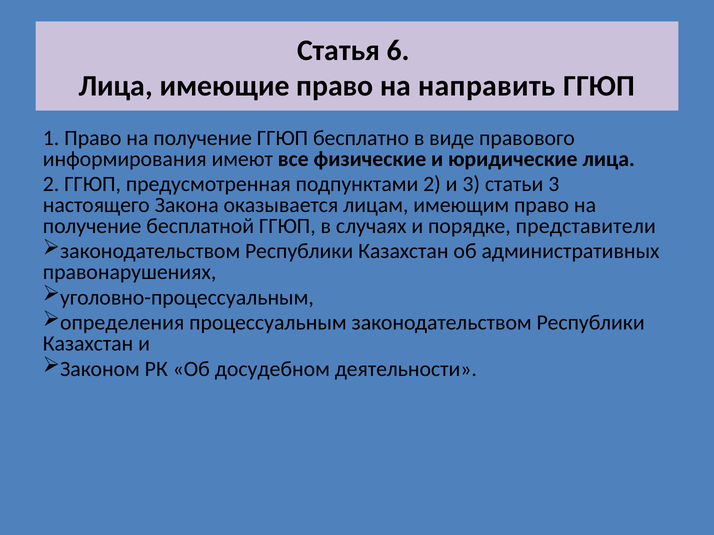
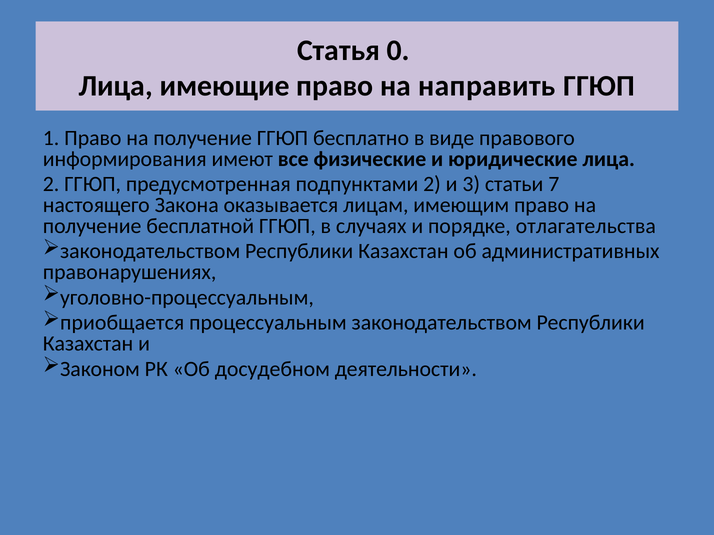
6: 6 -> 0
статьи 3: 3 -> 7
представители: представители -> отлагательства
определения: определения -> приобщается
